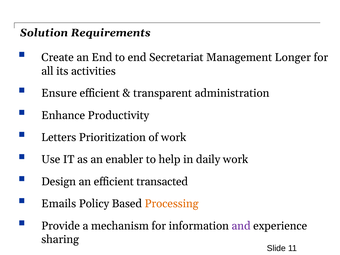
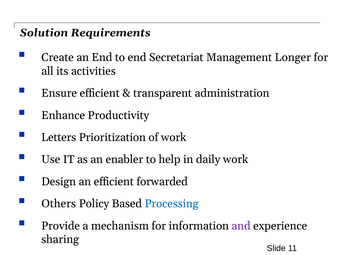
transacted: transacted -> forwarded
Emails: Emails -> Others
Processing colour: orange -> blue
